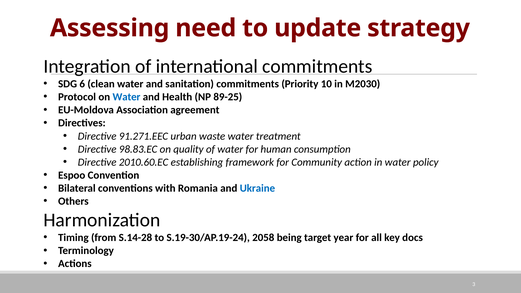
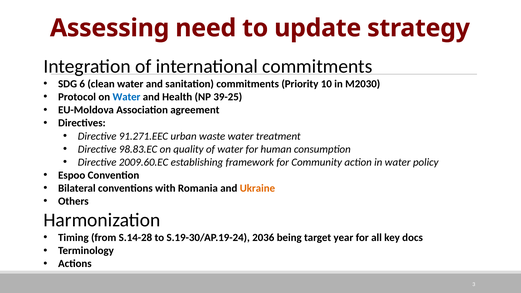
89-25: 89-25 -> 39-25
2010.60.EC: 2010.60.EC -> 2009.60.EC
Ukraine colour: blue -> orange
2058: 2058 -> 2036
